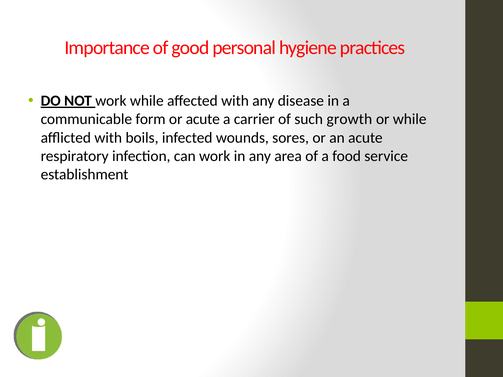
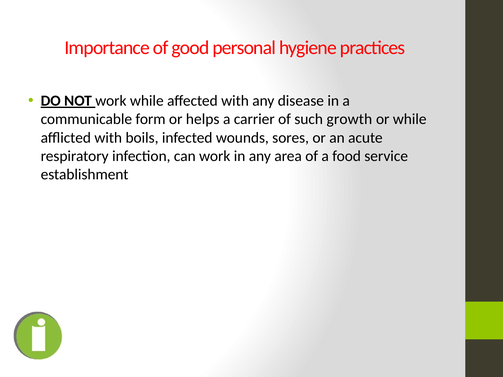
or acute: acute -> helps
